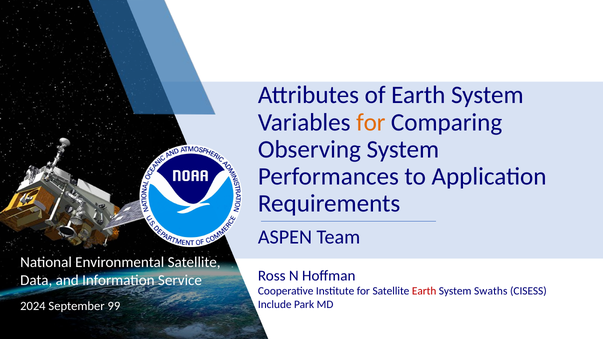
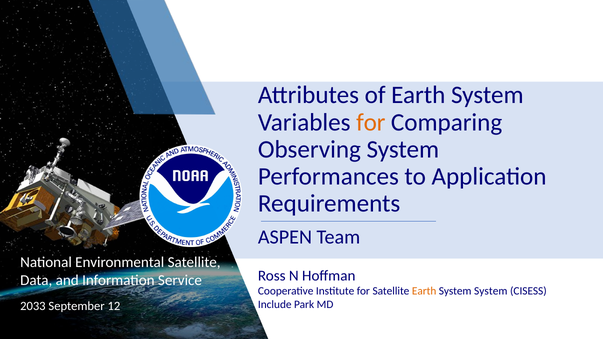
Earth at (424, 291) colour: red -> orange
System Swaths: Swaths -> System
2024: 2024 -> 2033
99: 99 -> 12
